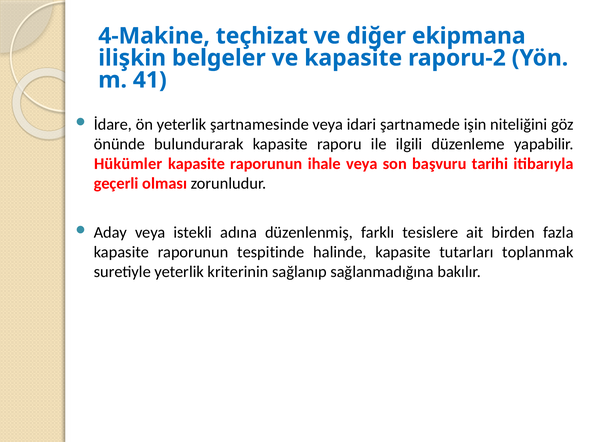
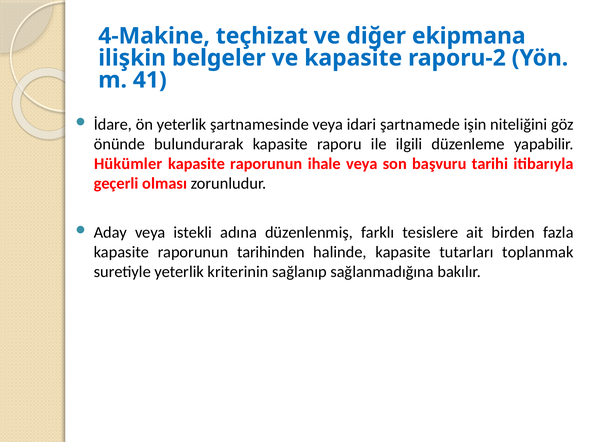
tespitinde: tespitinde -> tarihinden
